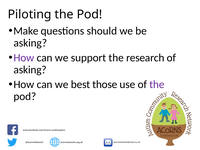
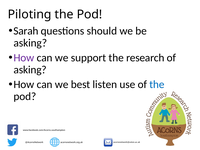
Make: Make -> Sarah
those: those -> listen
the at (157, 84) colour: purple -> blue
